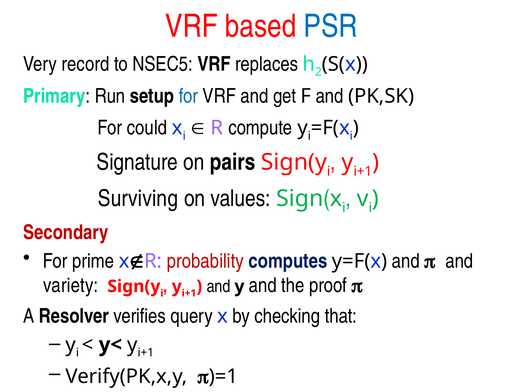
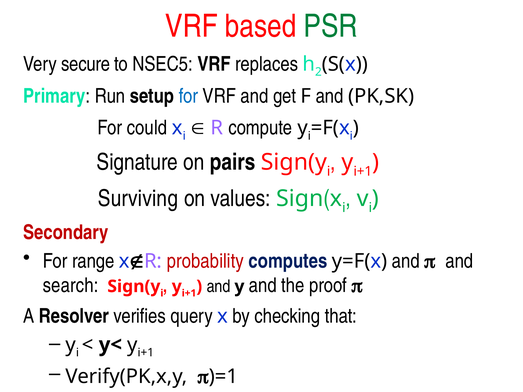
PSR colour: blue -> green
record: record -> secure
prime: prime -> range
variety: variety -> search
